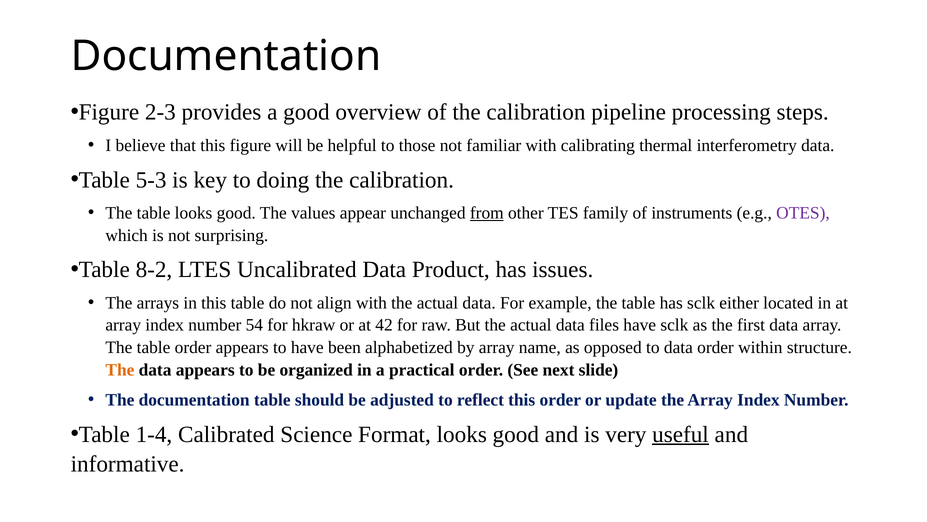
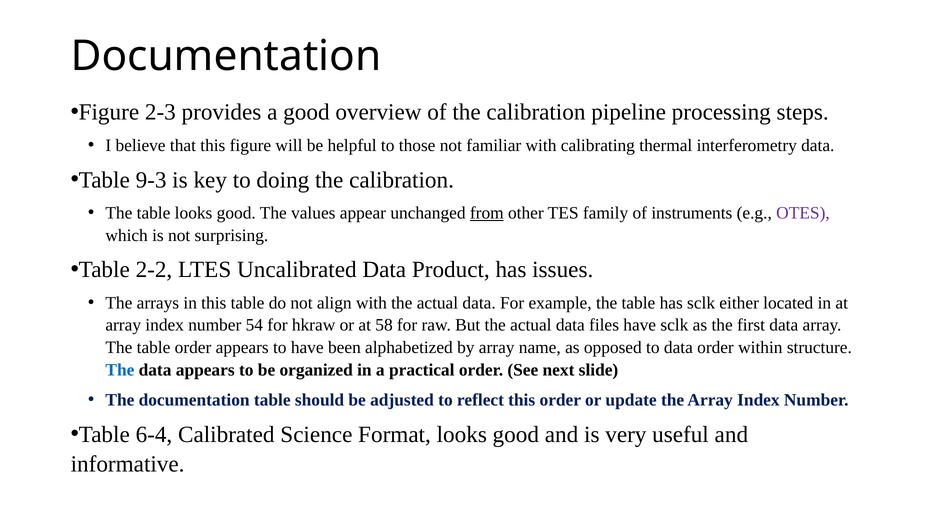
5-3: 5-3 -> 9-3
8-2: 8-2 -> 2-2
42: 42 -> 58
The at (120, 369) colour: orange -> blue
1-4: 1-4 -> 6-4
useful underline: present -> none
